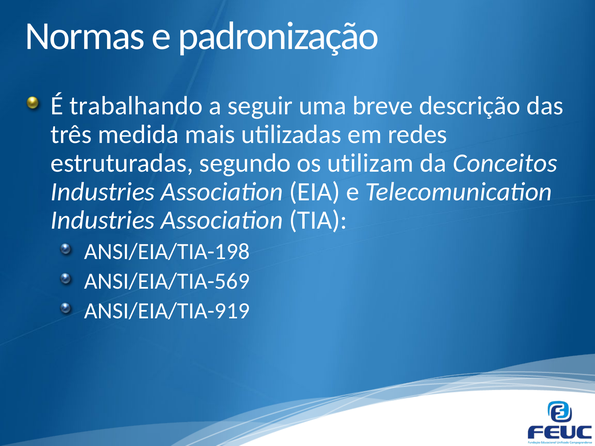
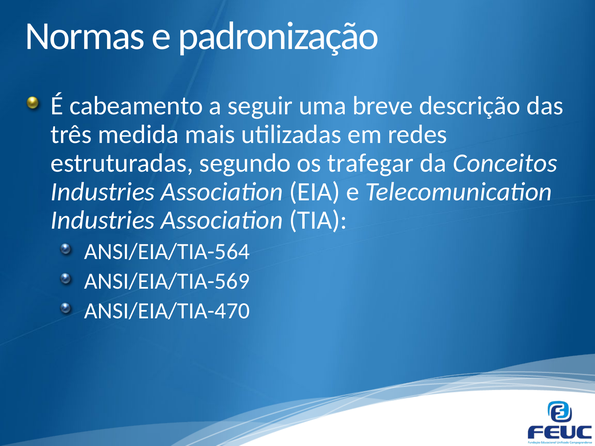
trabalhando: trabalhando -> cabeamento
utilizam: utilizam -> trafegar
ANSI/EIA/TIA-198: ANSI/EIA/TIA-198 -> ANSI/EIA/TIA-564
ANSI/EIA/TIA-919: ANSI/EIA/TIA-919 -> ANSI/EIA/TIA-470
